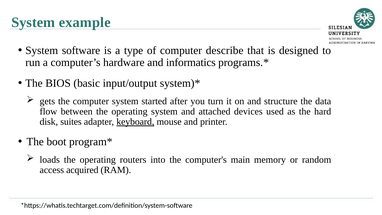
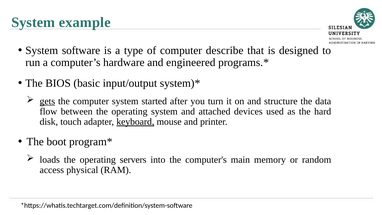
informatics: informatics -> engineered
gets underline: none -> present
suites: suites -> touch
routers: routers -> servers
acquired: acquired -> physical
